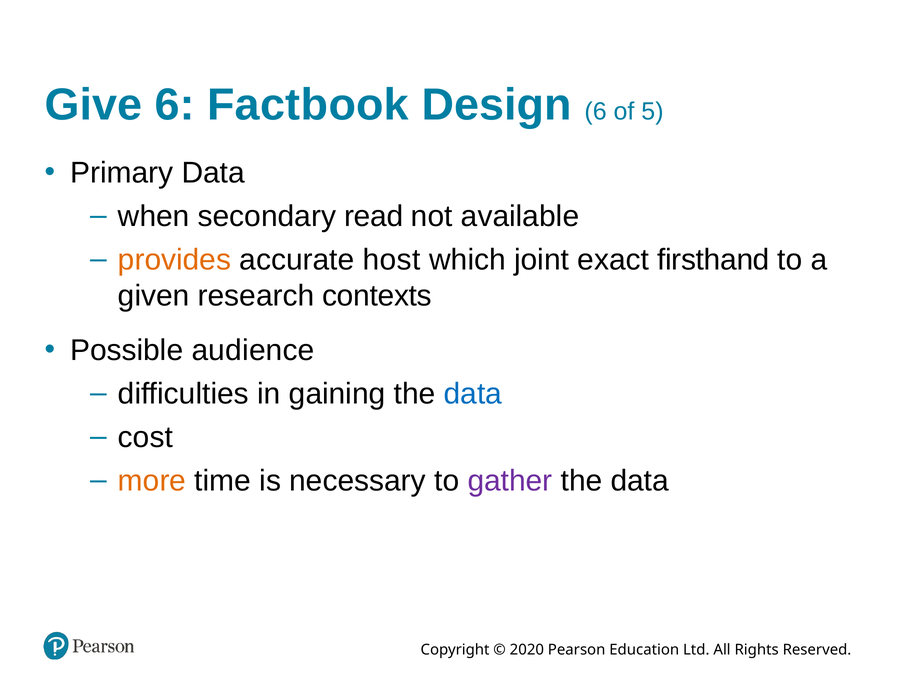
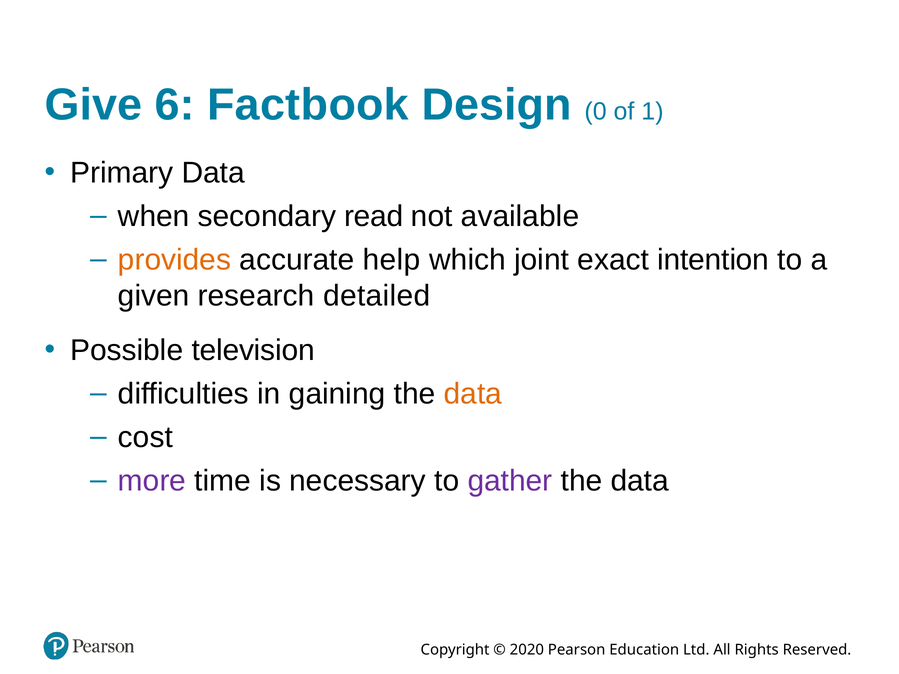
Design 6: 6 -> 0
5: 5 -> 1
host: host -> help
firsthand: firsthand -> intention
contexts: contexts -> detailed
audience: audience -> television
data at (473, 394) colour: blue -> orange
more colour: orange -> purple
